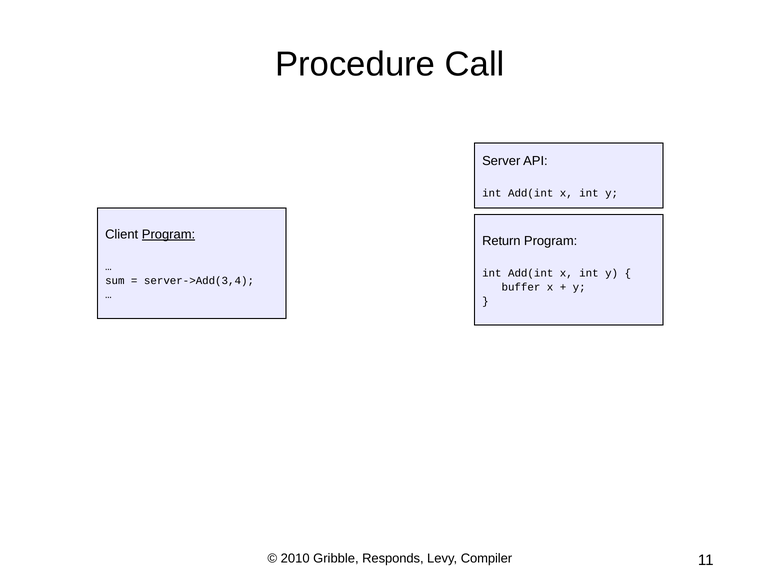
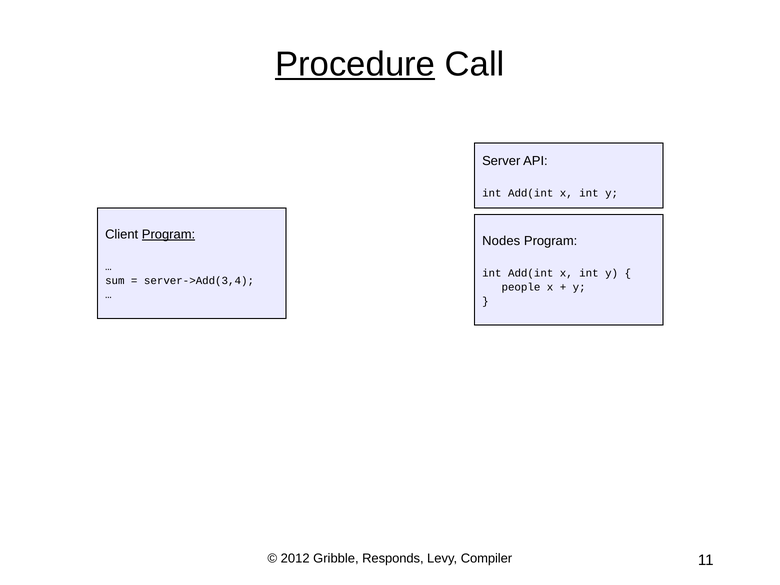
Procedure underline: none -> present
Return: Return -> Nodes
buffer: buffer -> people
2010: 2010 -> 2012
